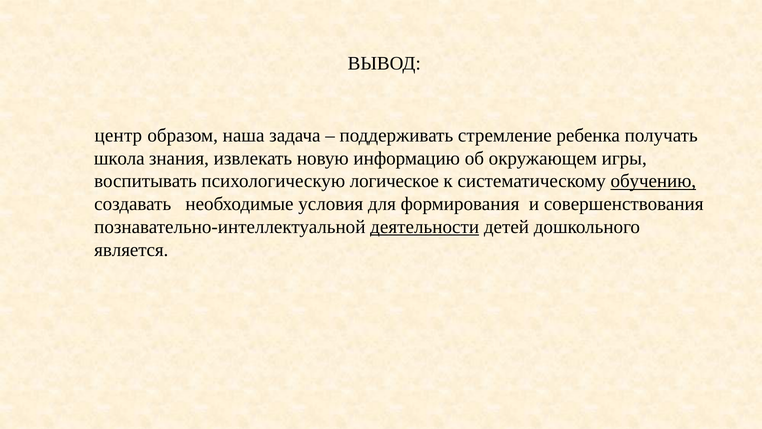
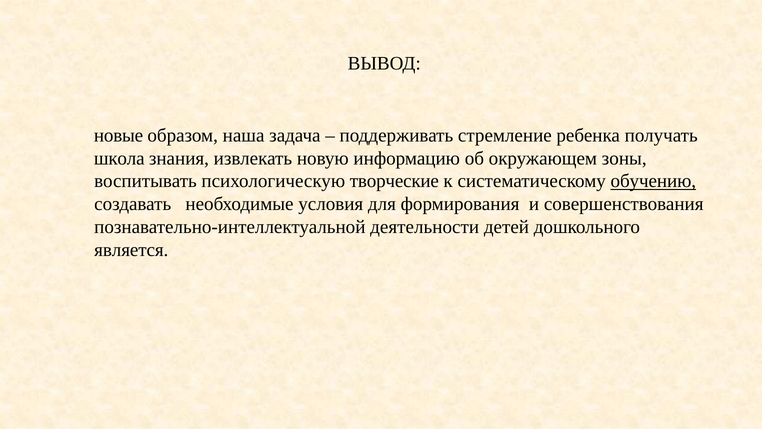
центр: центр -> новые
игры: игры -> зоны
логическое: логическое -> творческие
деятельности underline: present -> none
